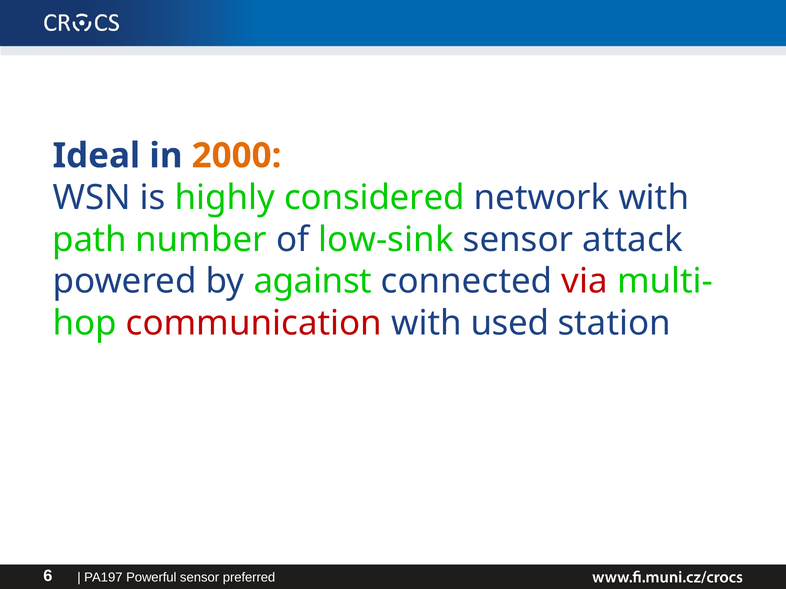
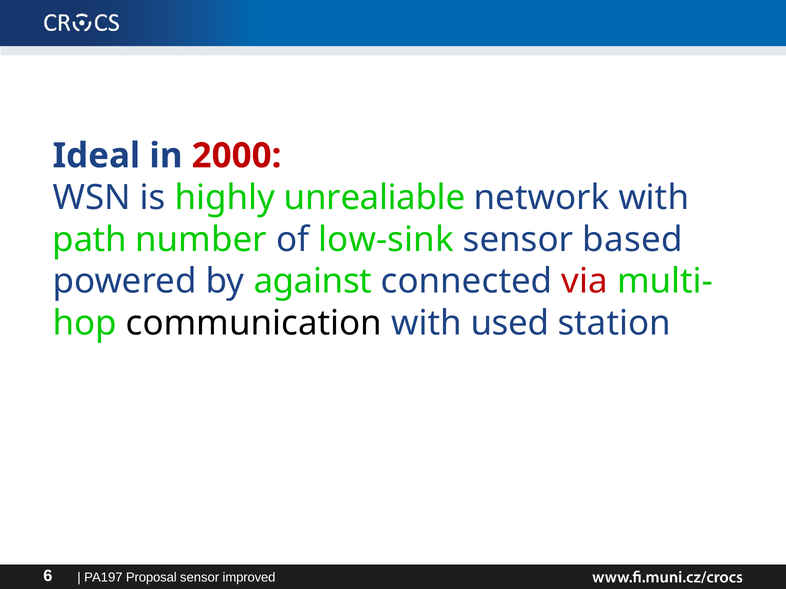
2000 colour: orange -> red
considered: considered -> unrealiable
attack: attack -> based
communication colour: red -> black
Powerful: Powerful -> Proposal
preferred: preferred -> improved
